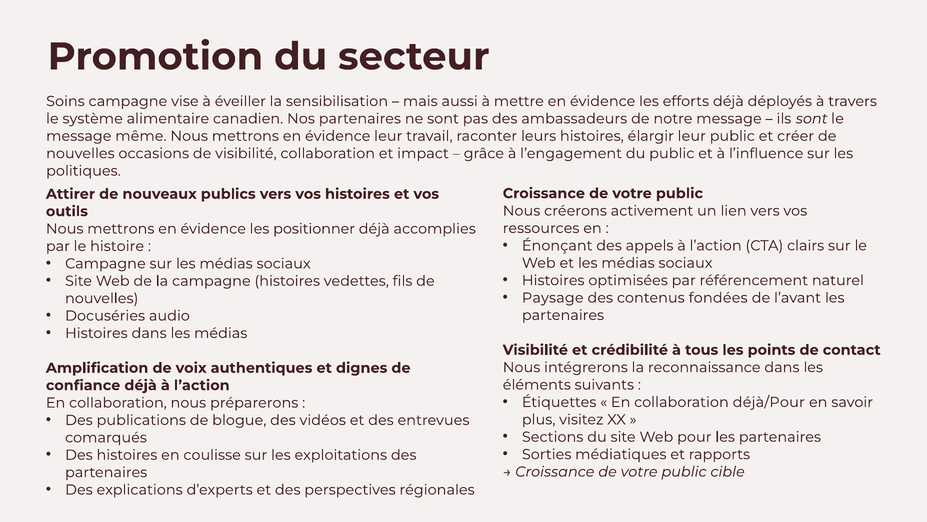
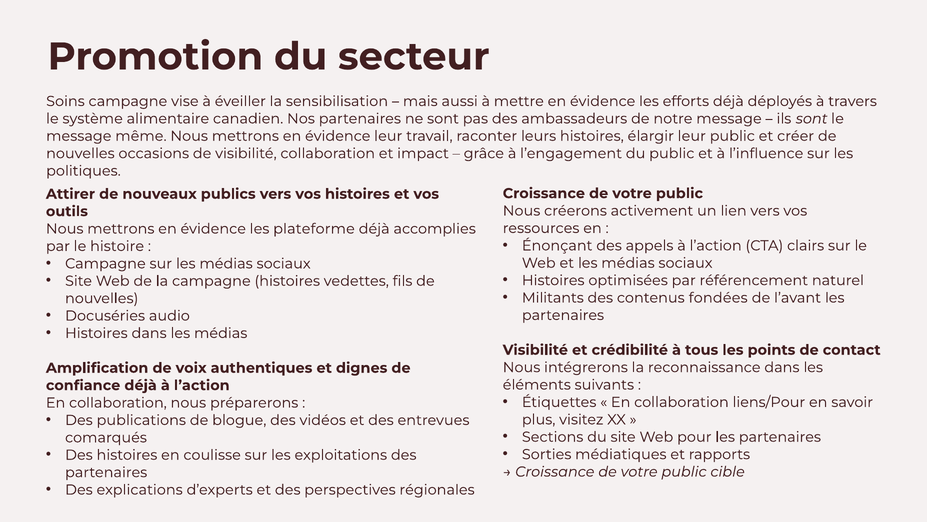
positionner: positionner -> plateforme
Paysage: Paysage -> Militants
déjà/Pour: déjà/Pour -> liens/Pour
